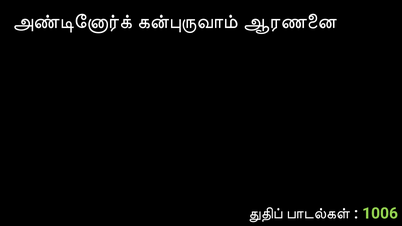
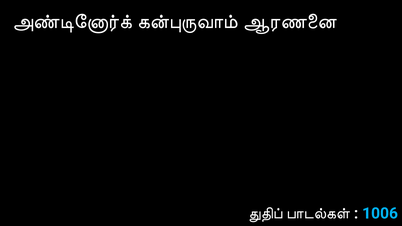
1006 colour: light green -> light blue
